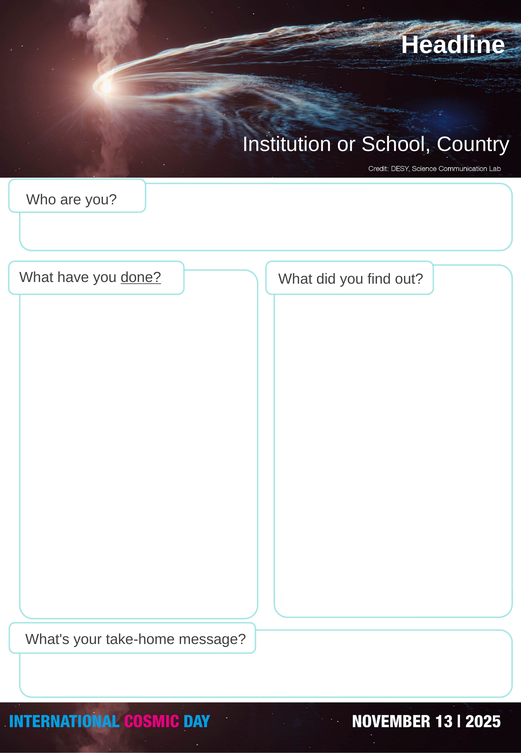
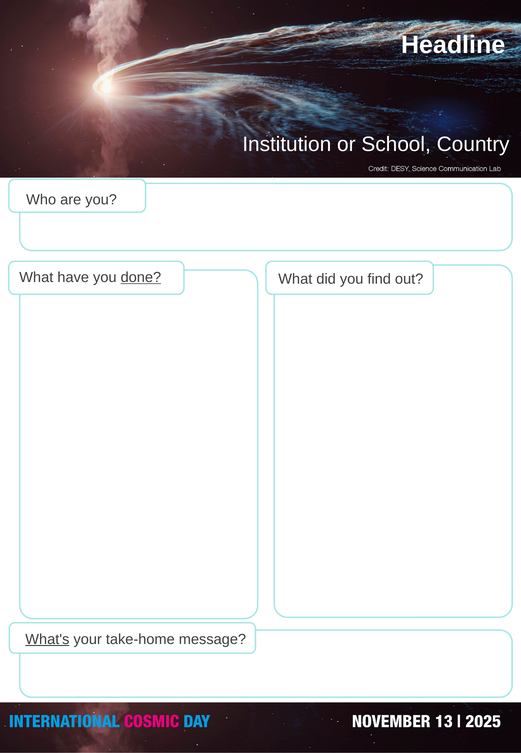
What's underline: none -> present
